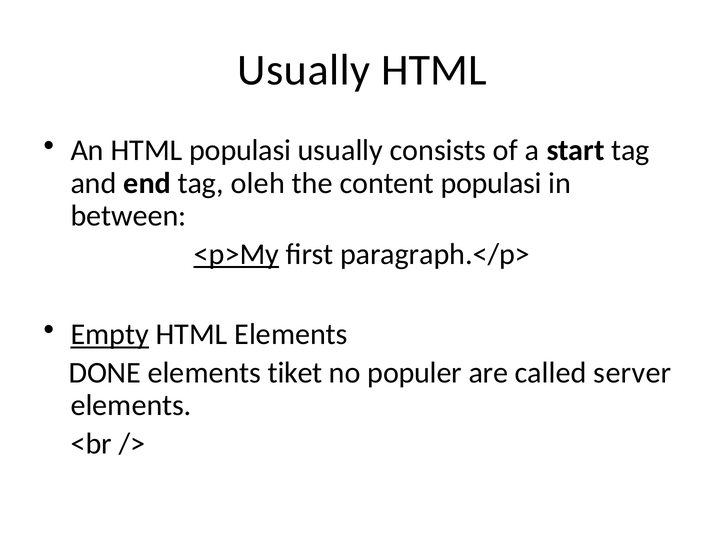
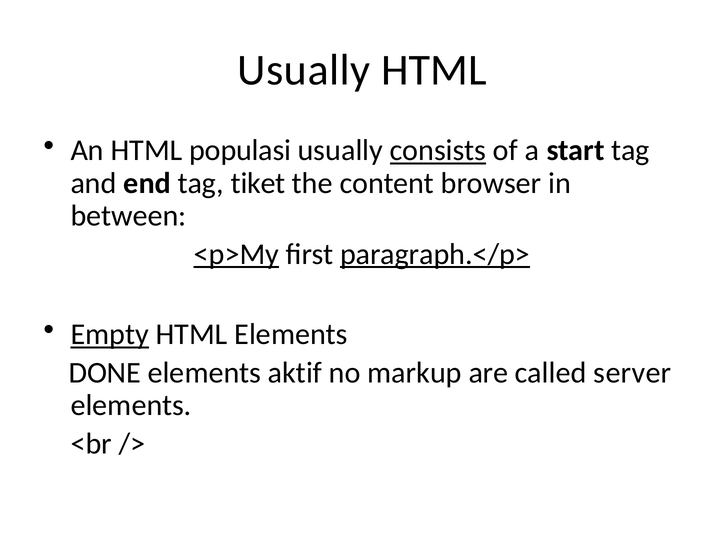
consists underline: none -> present
oleh: oleh -> tiket
content populasi: populasi -> browser
paragraph.</p> underline: none -> present
tiket: tiket -> aktif
populer: populer -> markup
